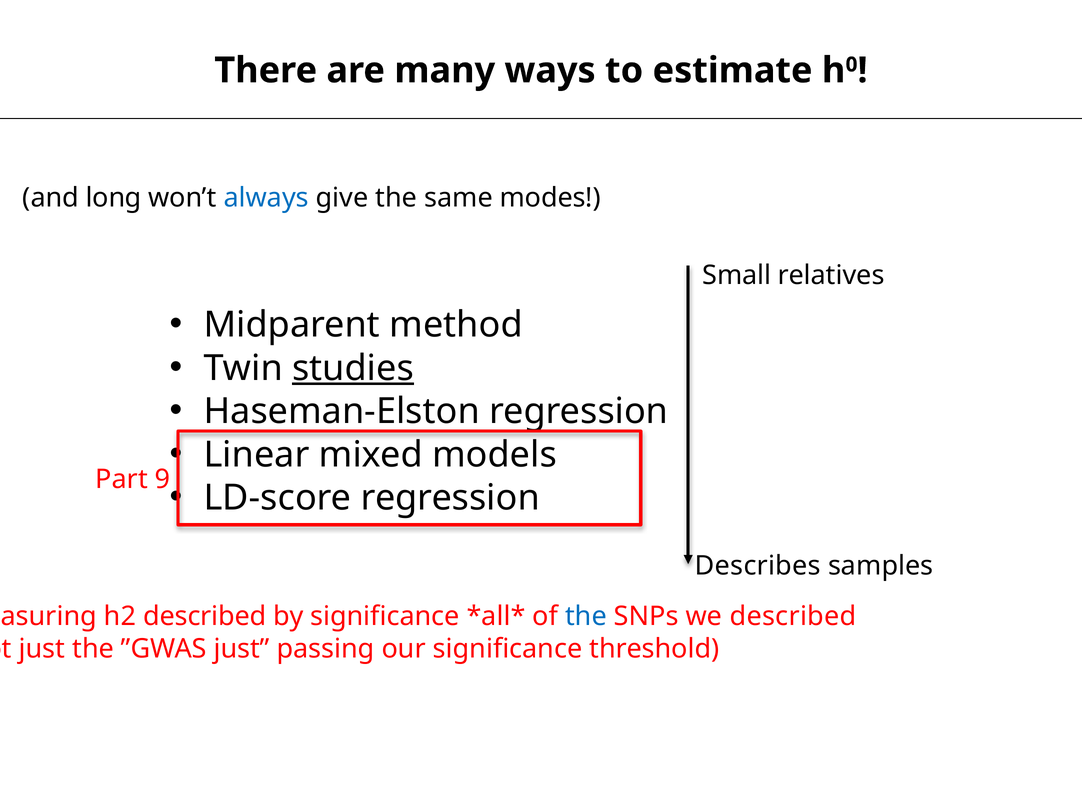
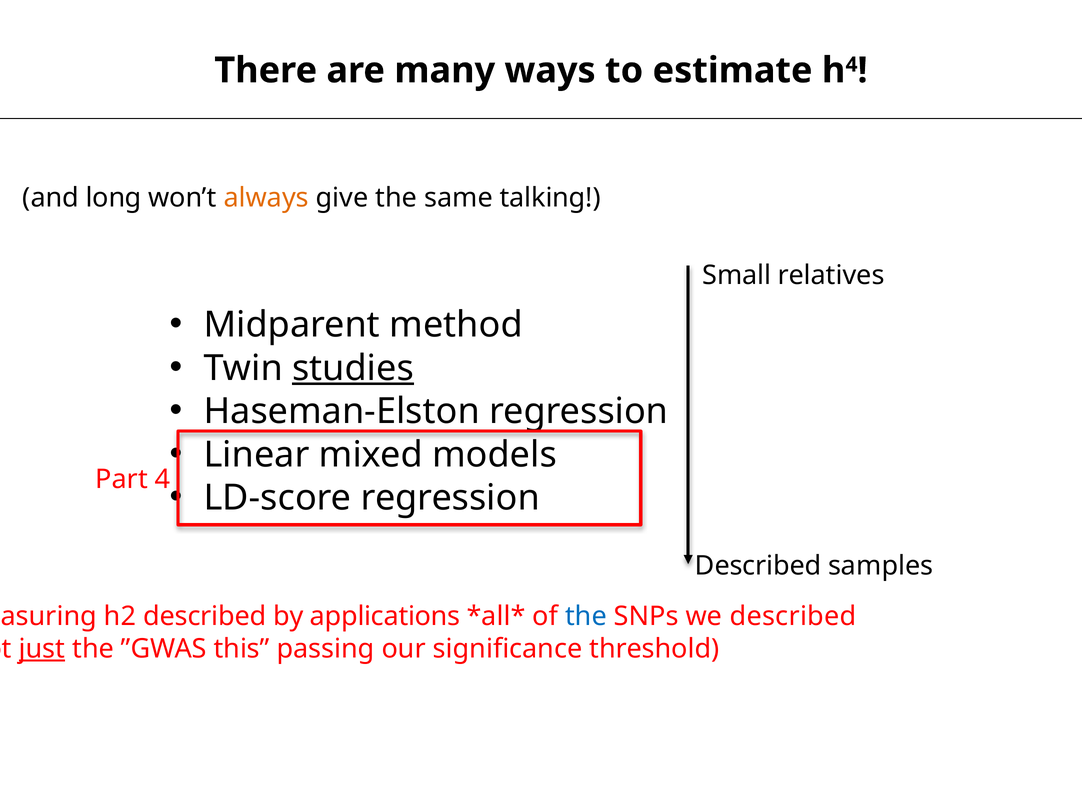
0 at (852, 65): 0 -> 4
always colour: blue -> orange
modes: modes -> talking
Part 9: 9 -> 4
Describes at (758, 566): Describes -> Described
by significance: significance -> applications
just at (42, 649) underline: none -> present
”GWAS just: just -> this
